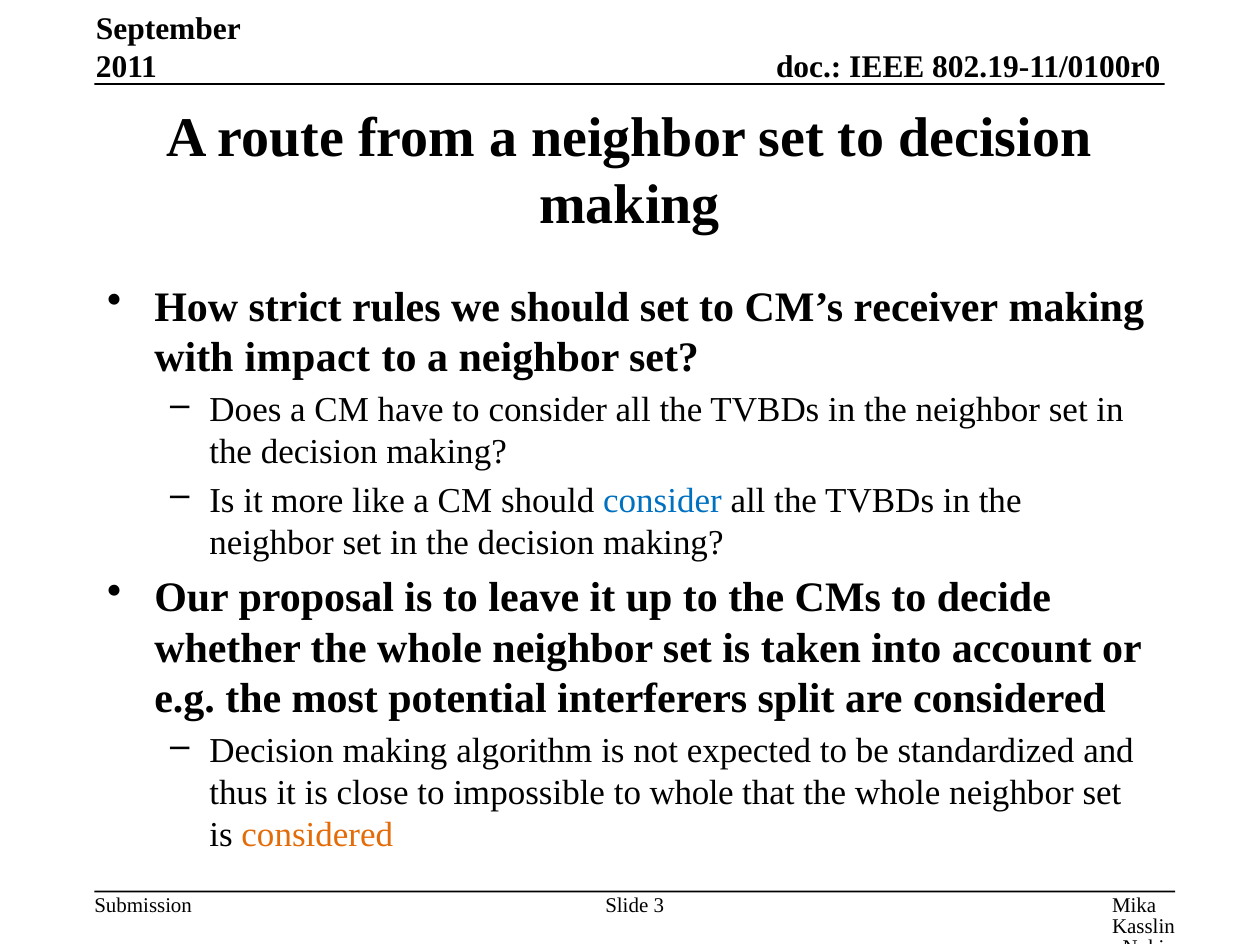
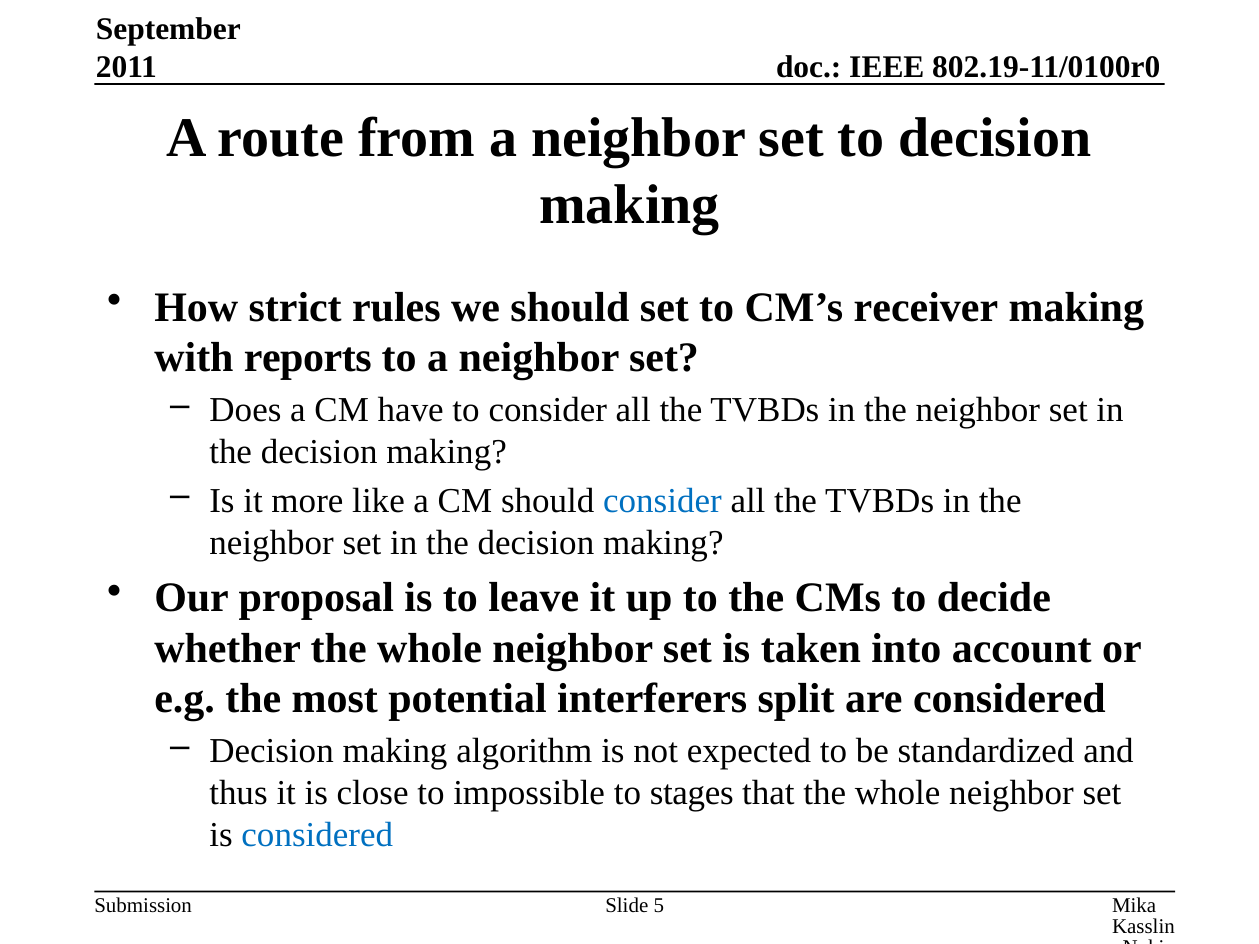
impact: impact -> reports
to whole: whole -> stages
considered at (317, 836) colour: orange -> blue
3: 3 -> 5
